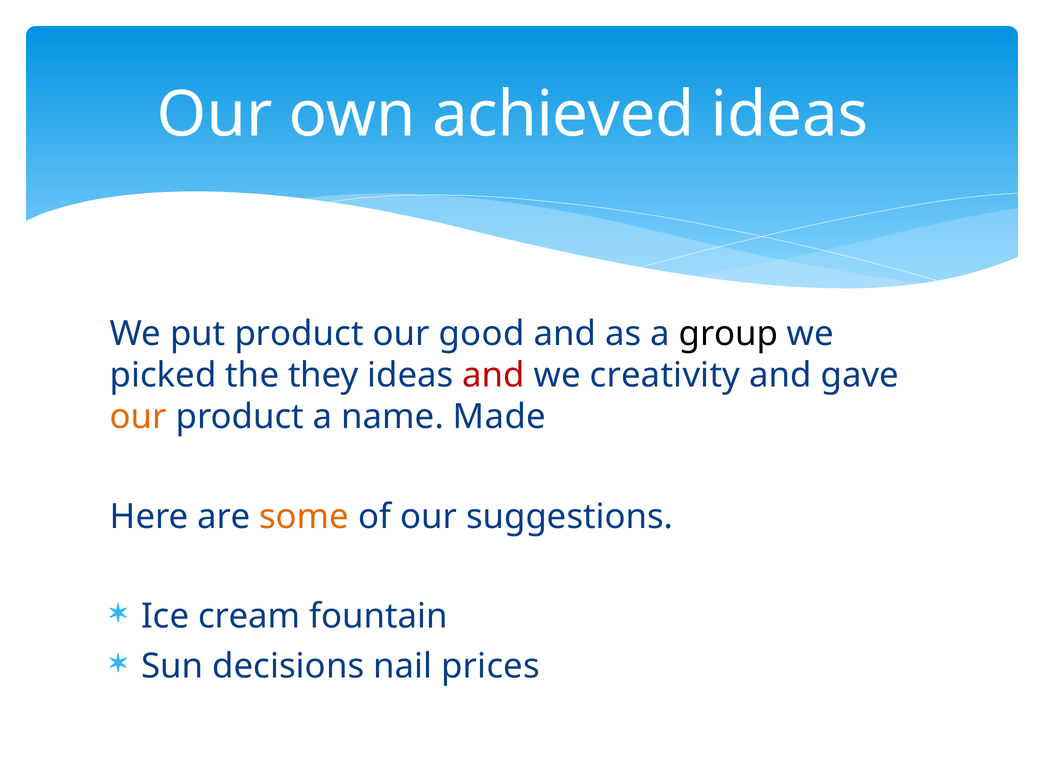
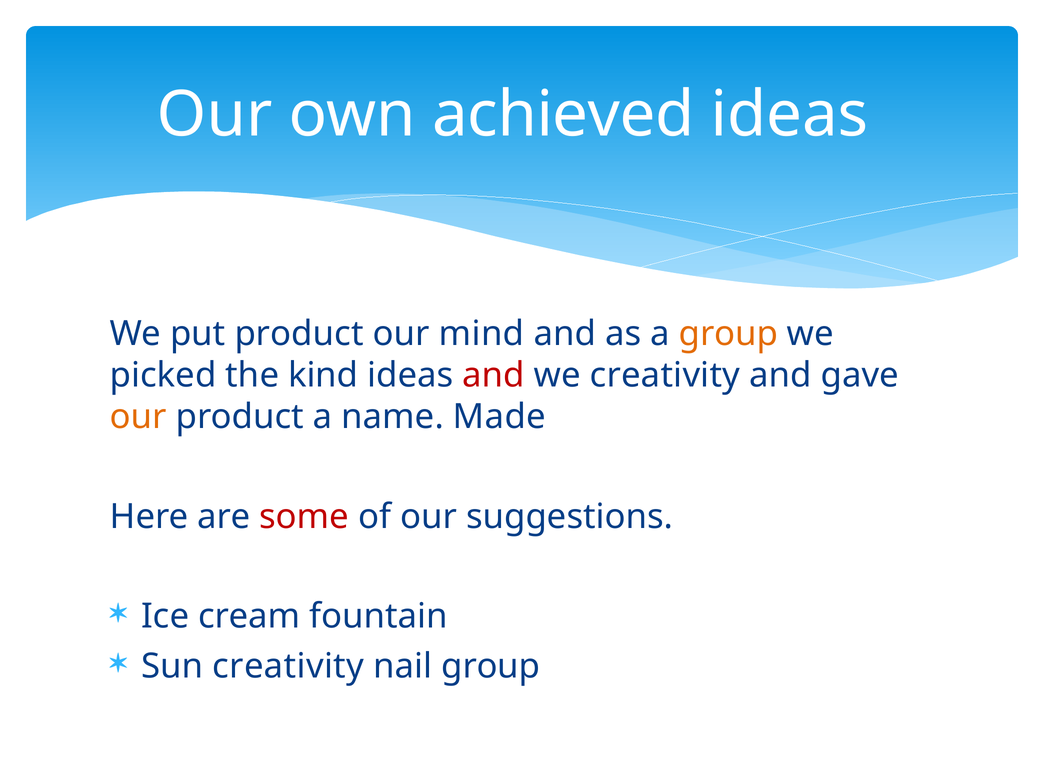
good: good -> mind
group at (728, 334) colour: black -> orange
they: they -> kind
some colour: orange -> red
Sun decisions: decisions -> creativity
nail prices: prices -> group
